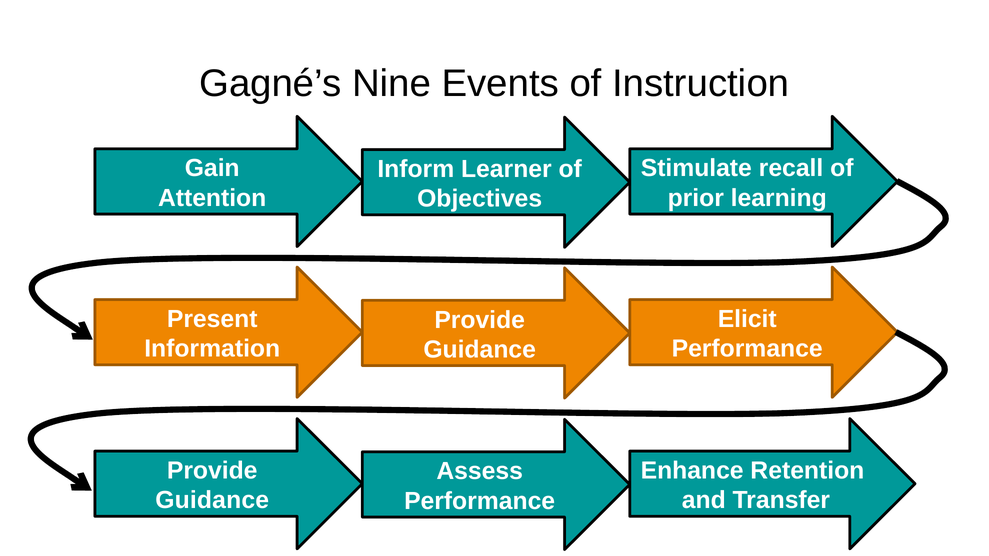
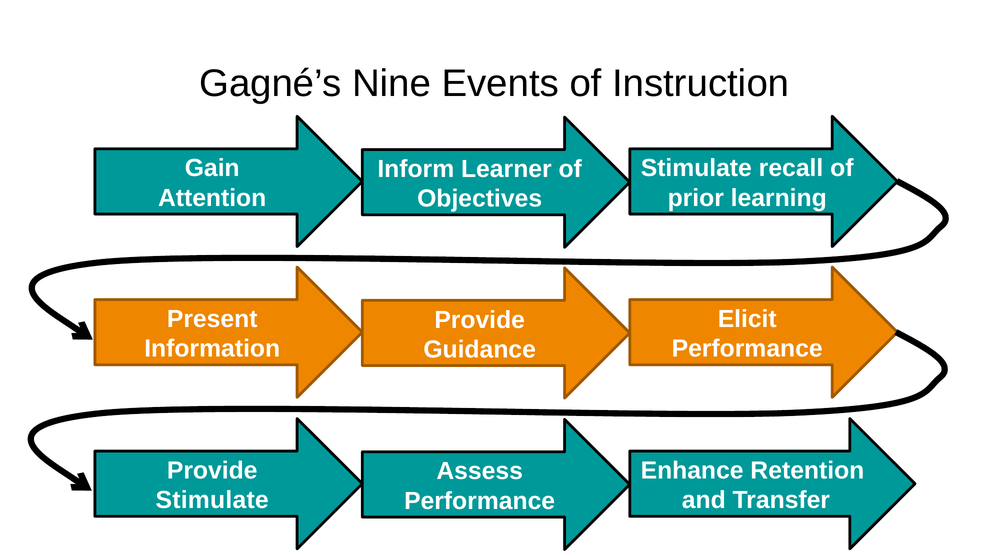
Guidance at (212, 501): Guidance -> Stimulate
